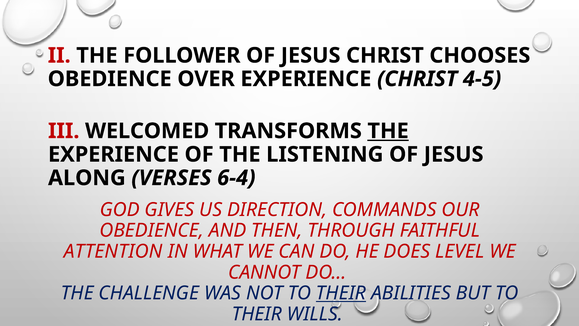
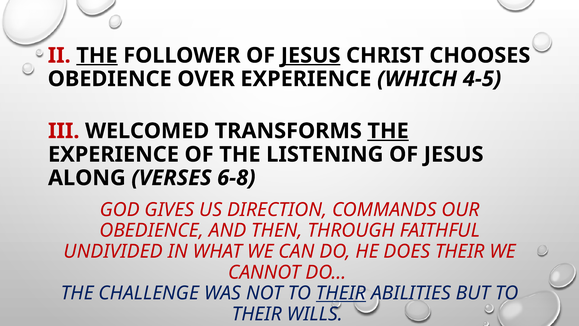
THE at (97, 55) underline: none -> present
JESUS at (311, 55) underline: none -> present
EXPERIENCE CHRIST: CHRIST -> WHICH
6-4: 6-4 -> 6-8
ATTENTION: ATTENTION -> UNDIVIDED
DOES LEVEL: LEVEL -> THEIR
